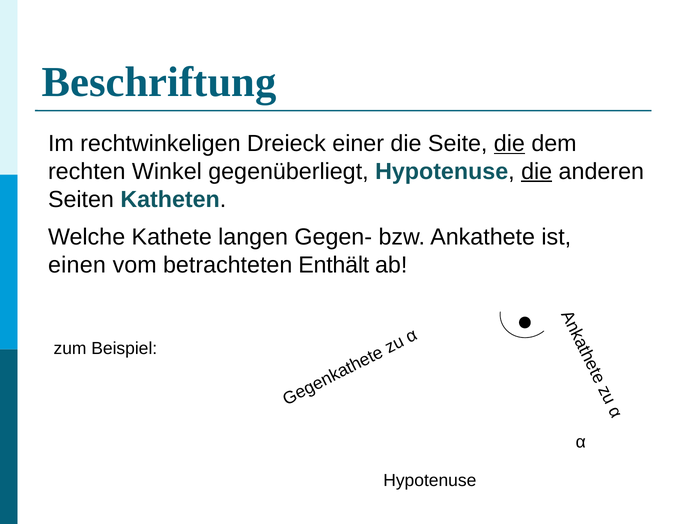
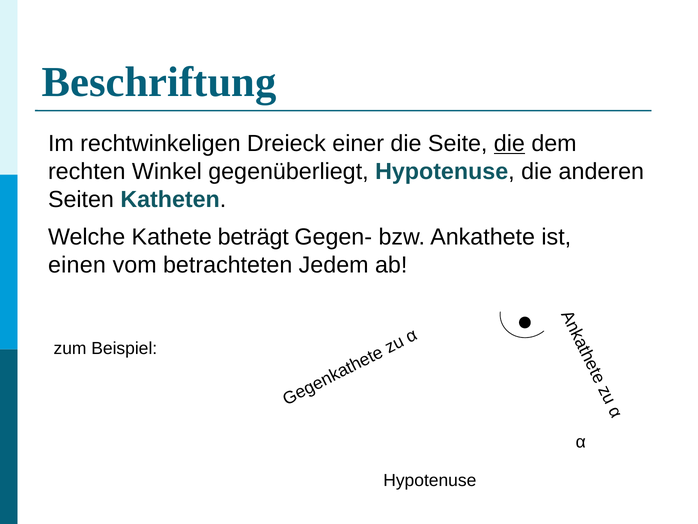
die at (537, 171) underline: present -> none
langen: langen -> beträgt
Enthält: Enthält -> Jedem
